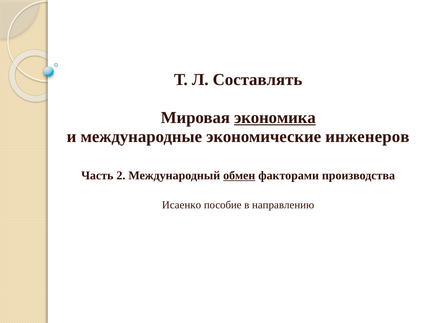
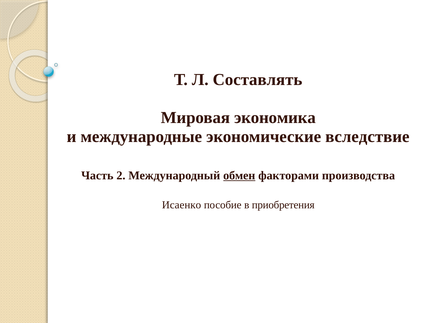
экономика underline: present -> none
инженеров: инженеров -> вследствие
направлению: направлению -> приобретения
